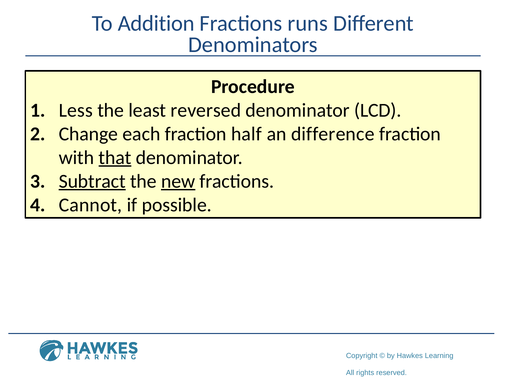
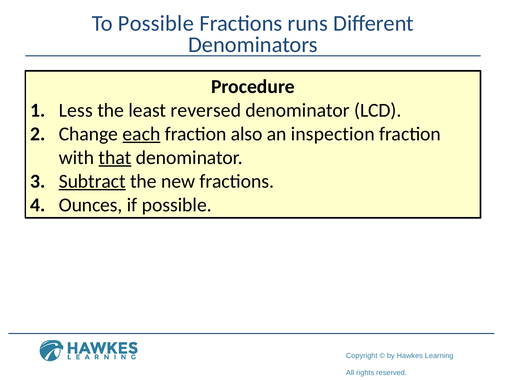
To Addition: Addition -> Possible
each underline: none -> present
half: half -> also
difference: difference -> inspection
new underline: present -> none
Cannot: Cannot -> Ounces
